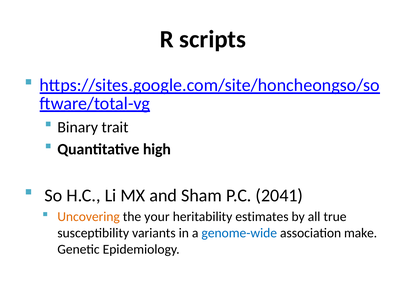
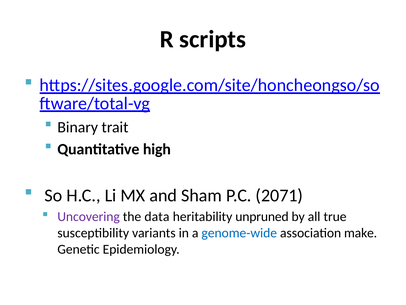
2041: 2041 -> 2071
Uncovering colour: orange -> purple
your: your -> data
estimates: estimates -> unpruned
